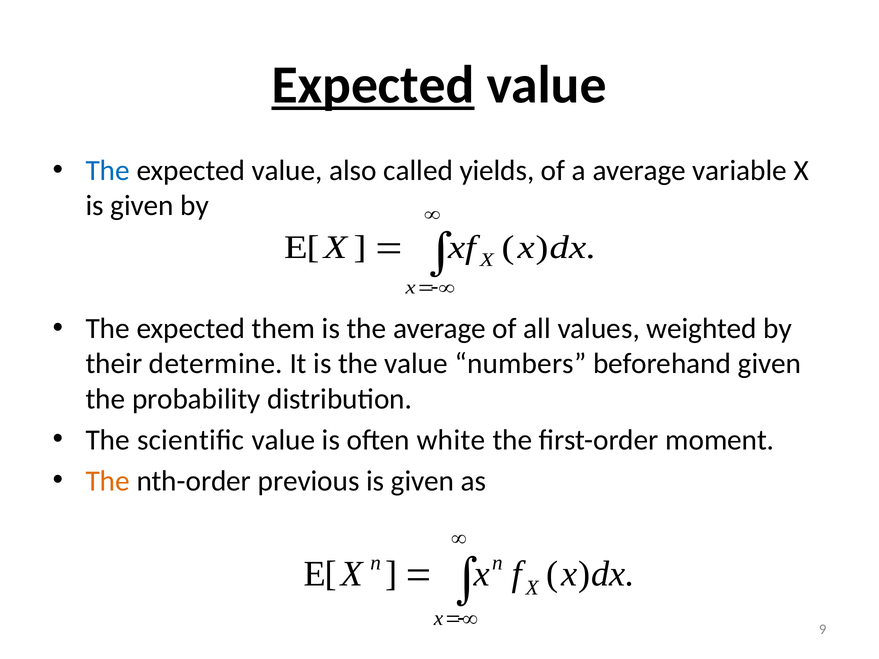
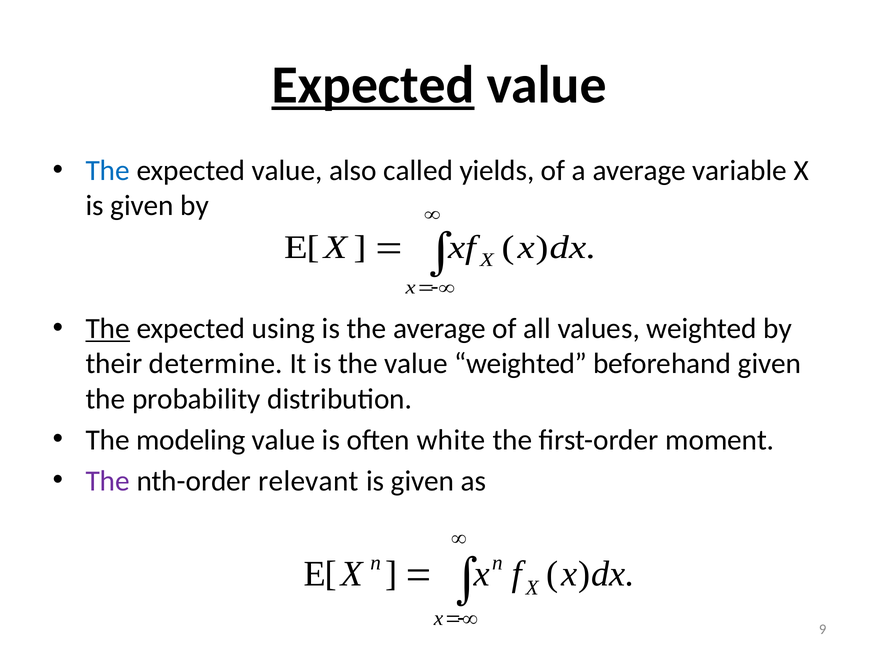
The at (108, 329) underline: none -> present
them: them -> using
value numbers: numbers -> weighted
scientiﬁc: scientiﬁc -> modeling
The at (108, 481) colour: orange -> purple
previous: previous -> relevant
